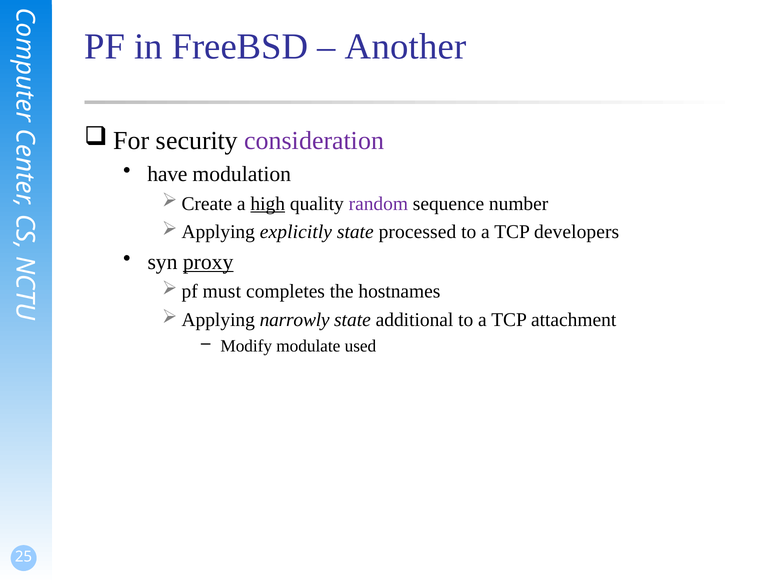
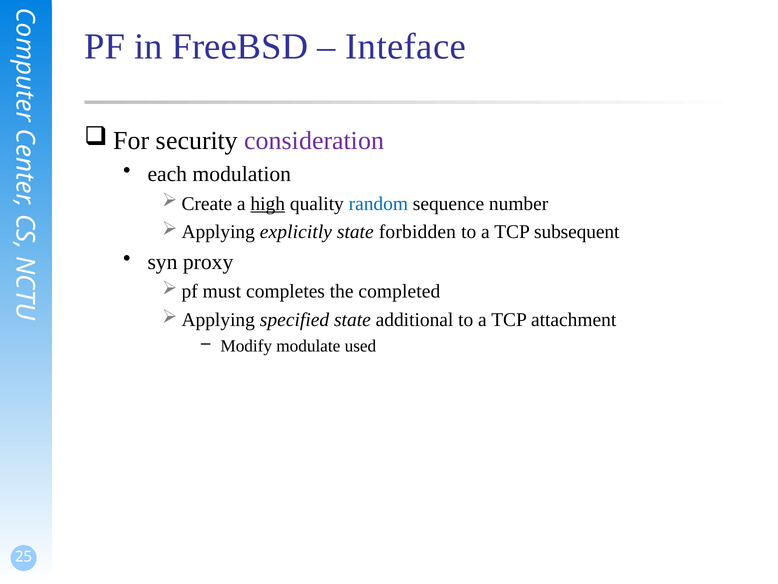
Another: Another -> Inteface
have: have -> each
random colour: purple -> blue
processed: processed -> forbidden
developers: developers -> subsequent
proxy underline: present -> none
hostnames: hostnames -> completed
narrowly: narrowly -> specified
